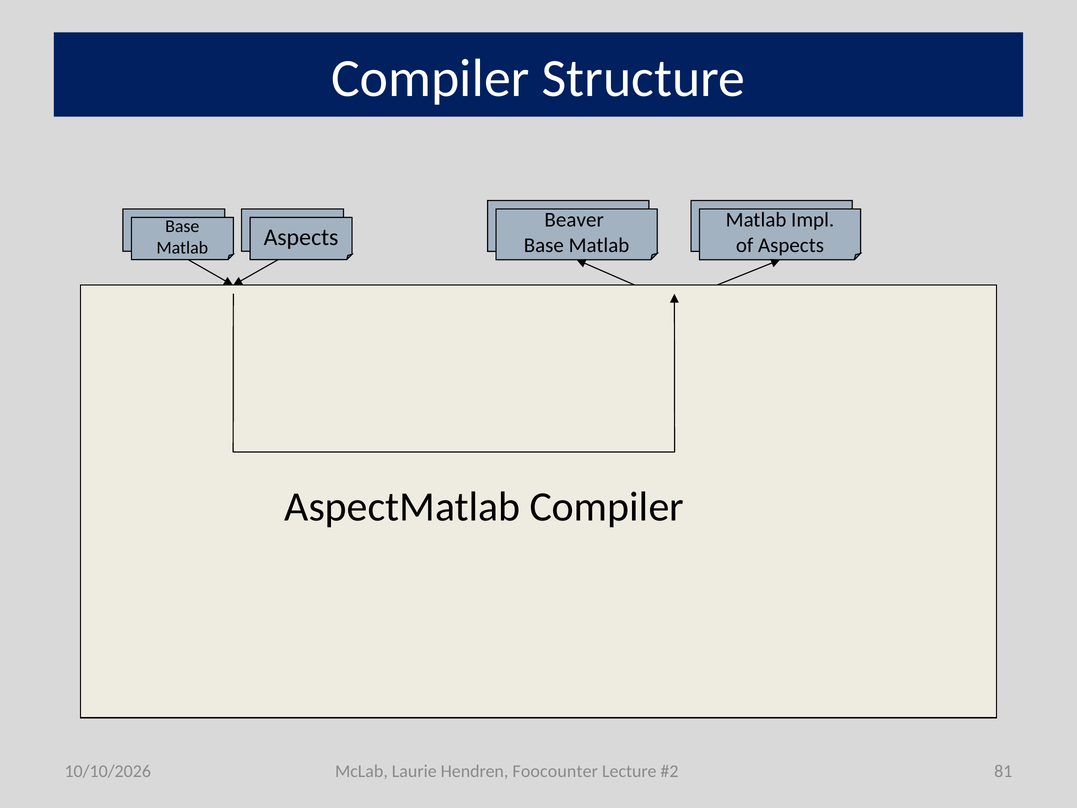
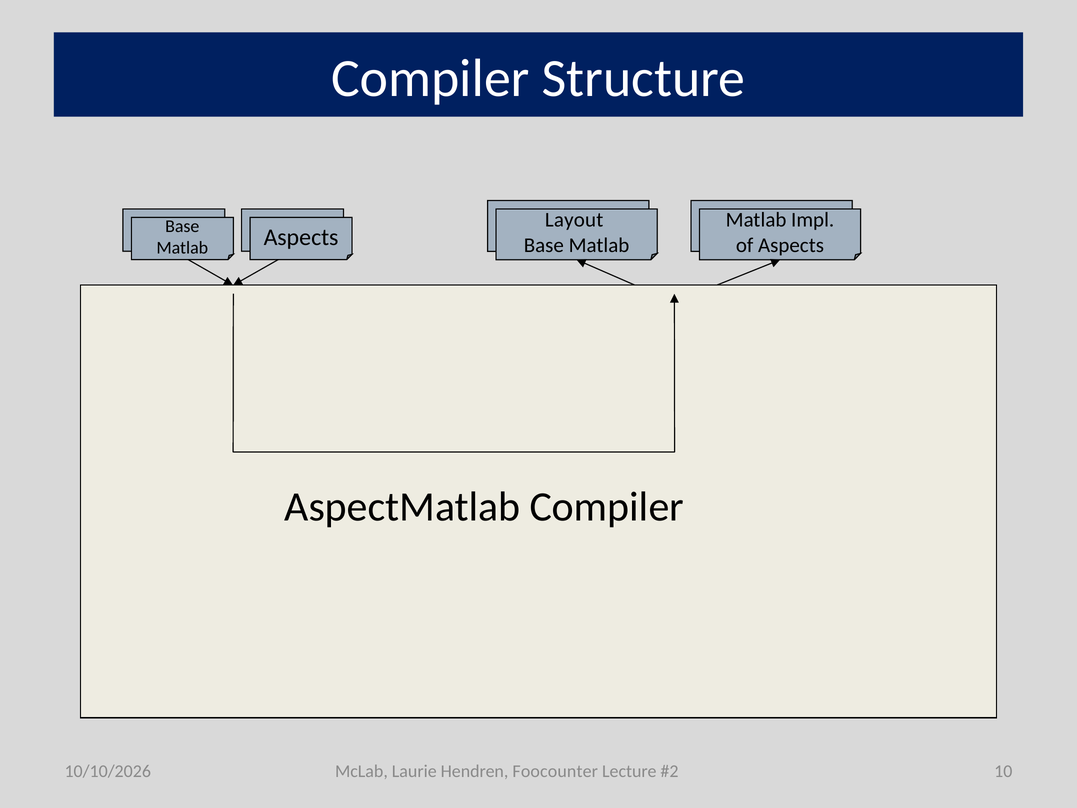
Beaver: Beaver -> Layout
81: 81 -> 10
